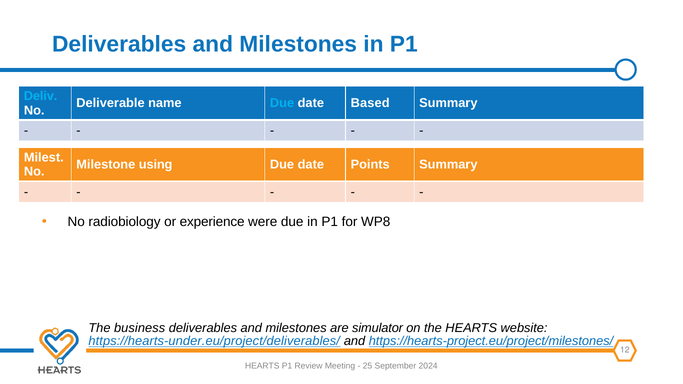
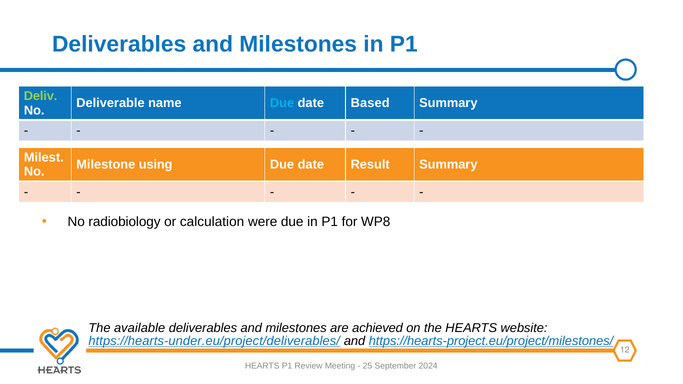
Deliv colour: light blue -> light green
Points: Points -> Result
experience: experience -> calculation
business: business -> available
simulator: simulator -> achieved
